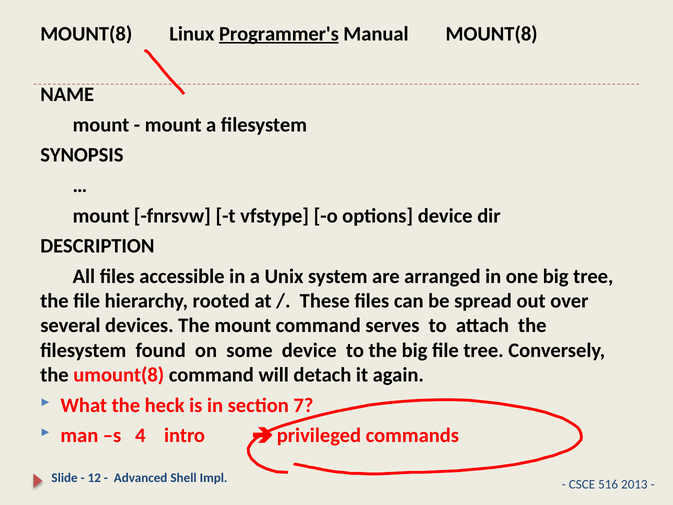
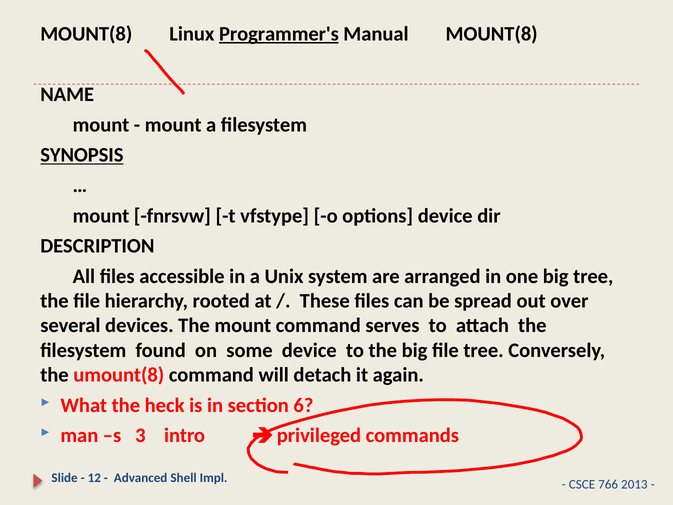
SYNOPSIS underline: none -> present
7: 7 -> 6
4: 4 -> 3
516: 516 -> 766
